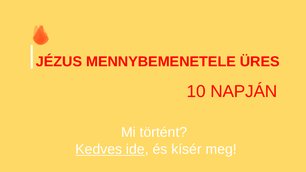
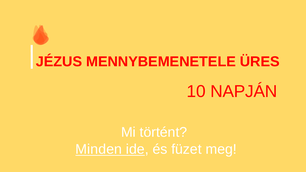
Kedves: Kedves -> Minden
kísér: kísér -> füzet
